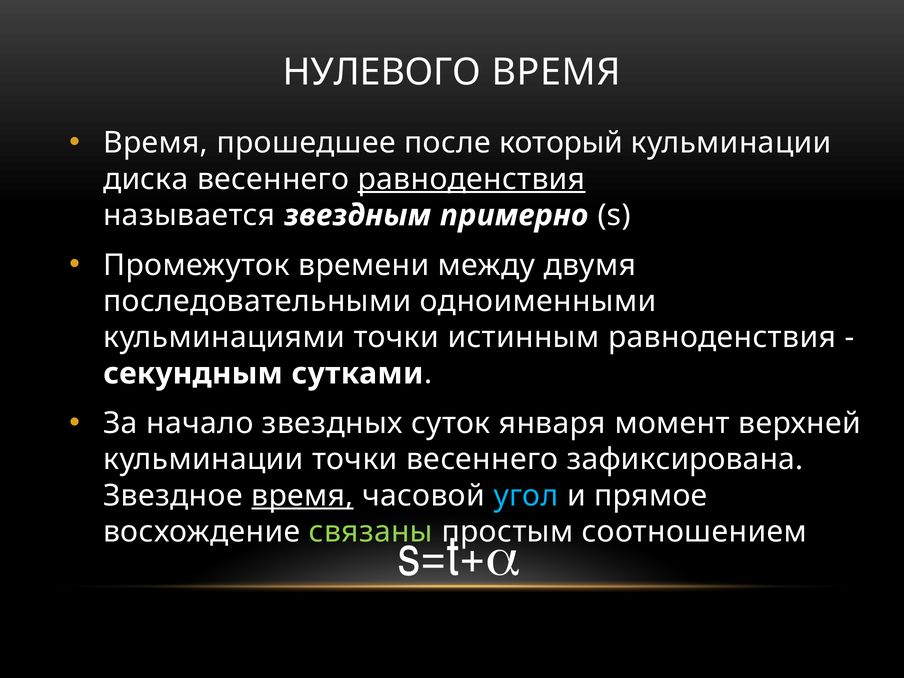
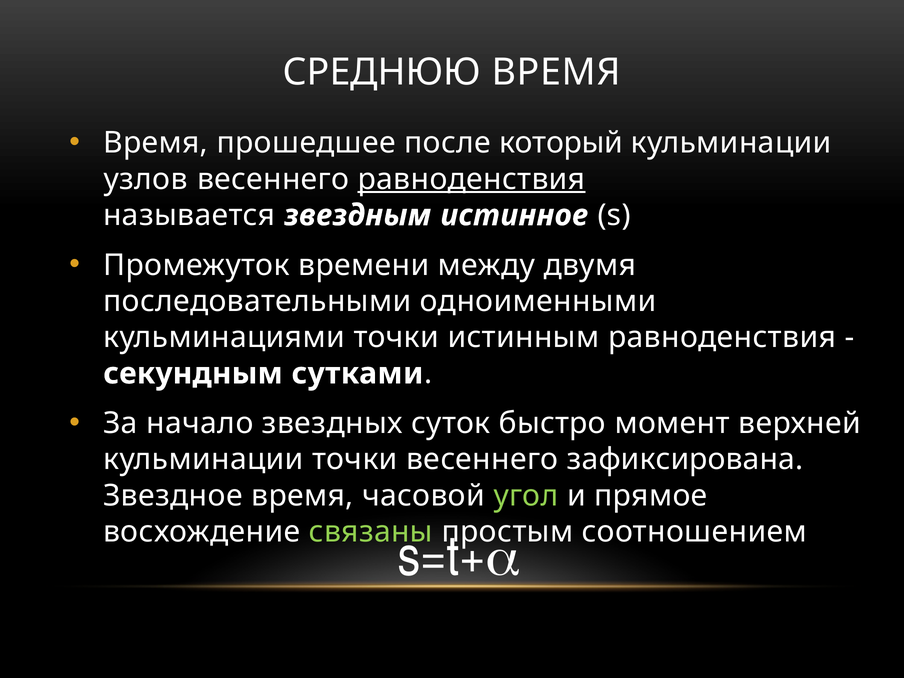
НУЛЕВОГО: НУЛЕВОГО -> СРЕДНЮЮ
диска: диска -> узлов
примерно: примерно -> истинное
января: января -> быстро
время at (302, 496) underline: present -> none
угол colour: light blue -> light green
